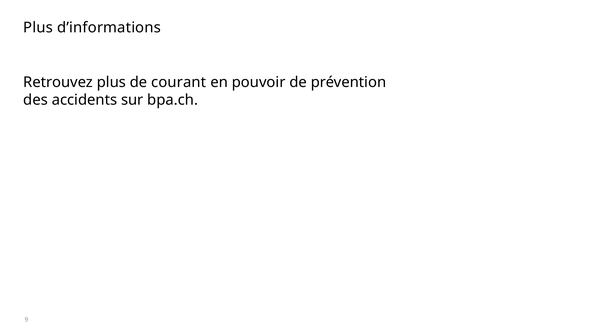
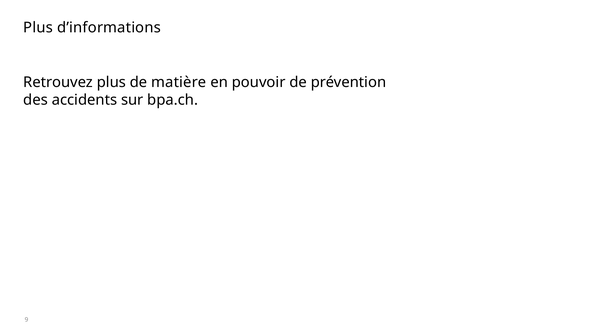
courant: courant -> matière
